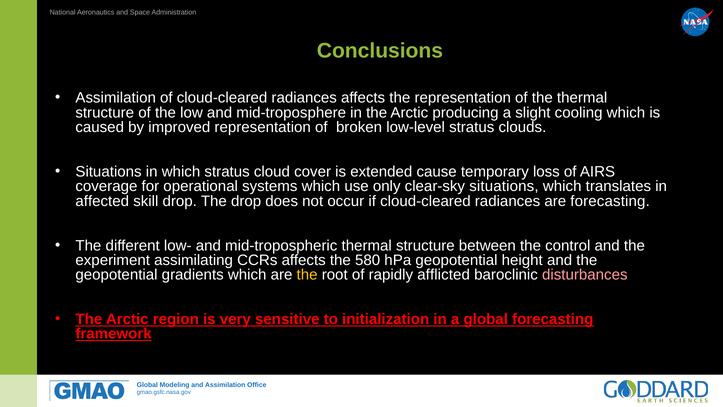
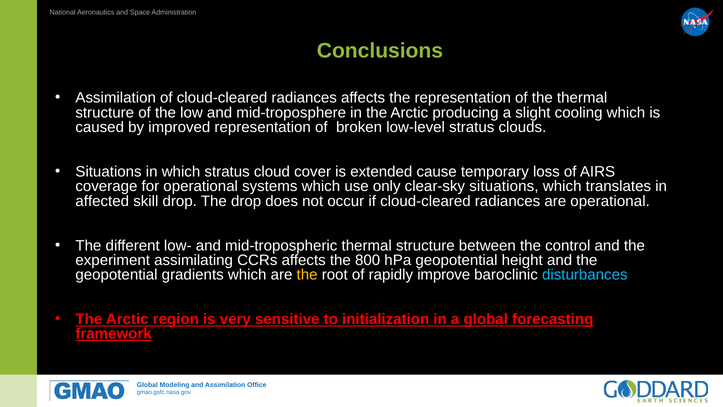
are forecasting: forecasting -> operational
580: 580 -> 800
afflicted: afflicted -> improve
disturbances colour: pink -> light blue
